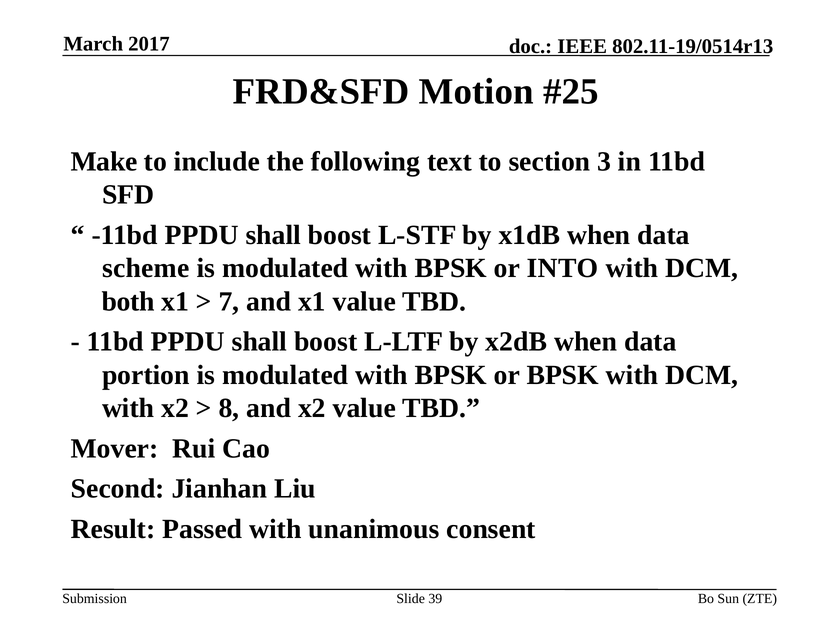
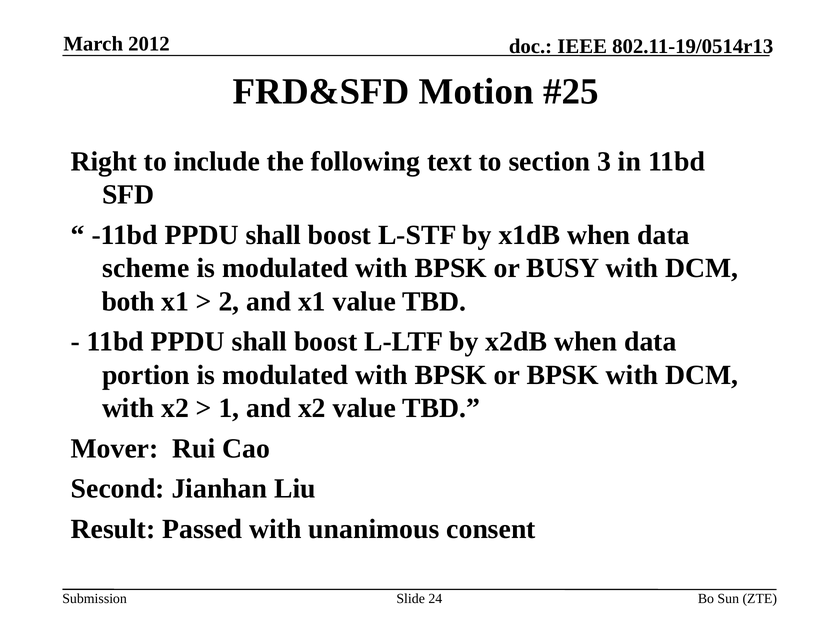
2017: 2017 -> 2012
Make: Make -> Right
INTO: INTO -> BUSY
7: 7 -> 2
8: 8 -> 1
39: 39 -> 24
